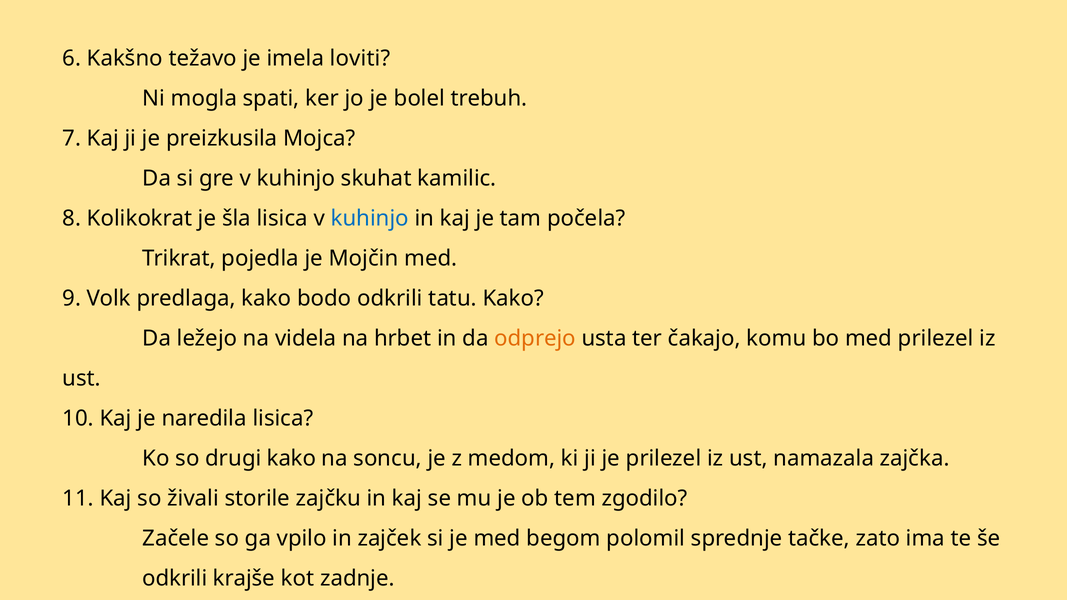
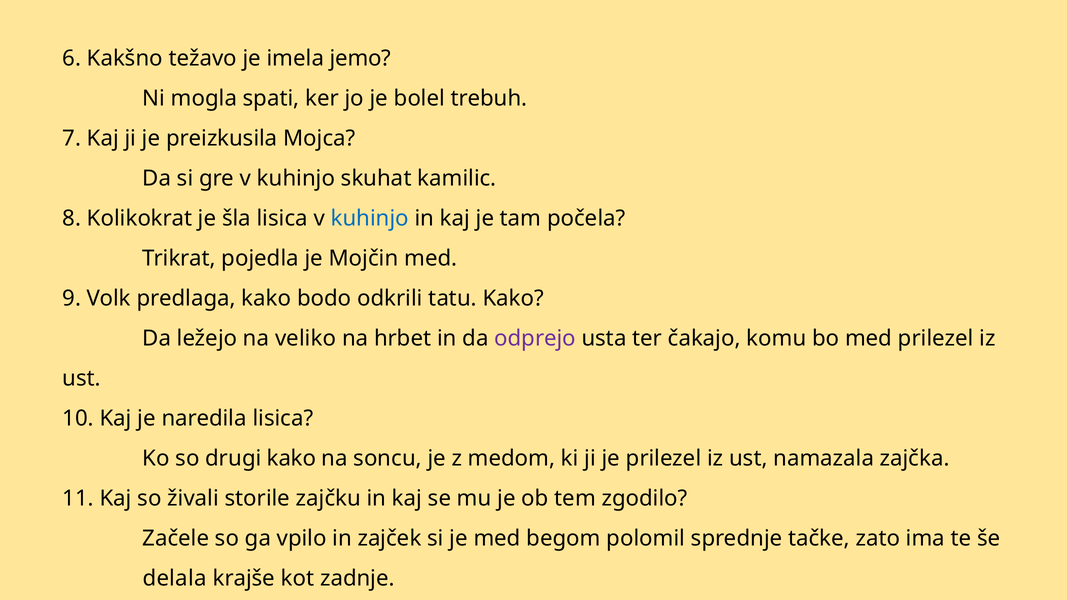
loviti: loviti -> jemo
videla: videla -> veliko
odprejo colour: orange -> purple
odkrili at (175, 579): odkrili -> delala
